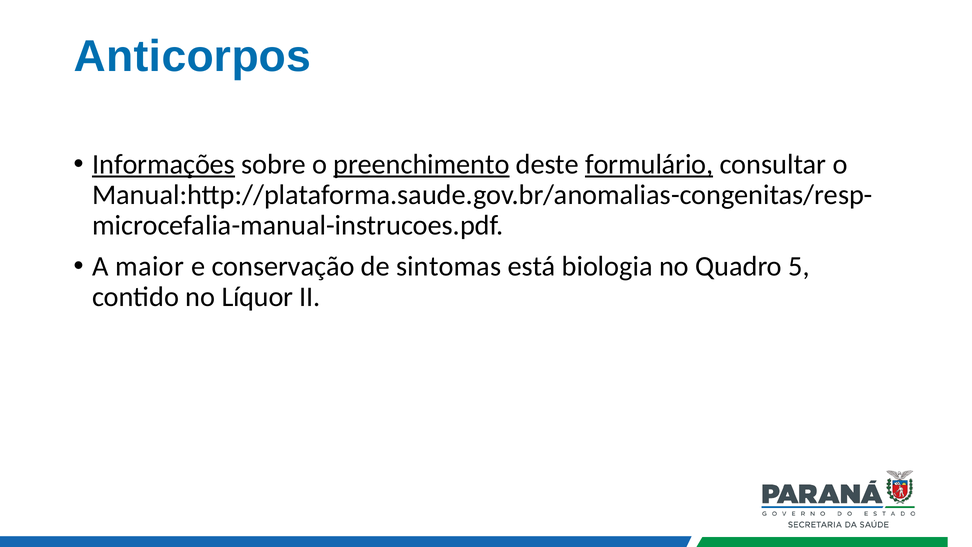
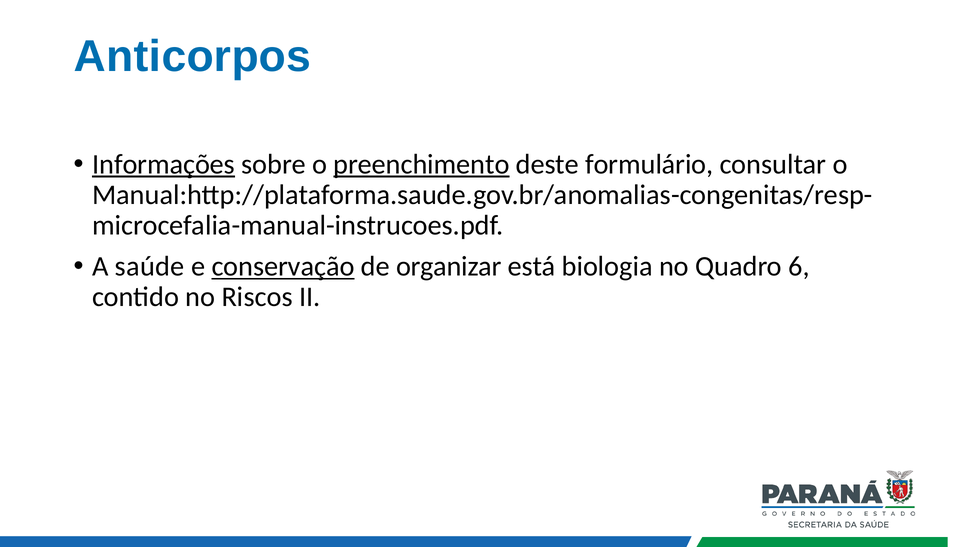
formulário underline: present -> none
maior: maior -> saúde
conservação underline: none -> present
sintomas: sintomas -> organizar
5: 5 -> 6
Líquor: Líquor -> Riscos
